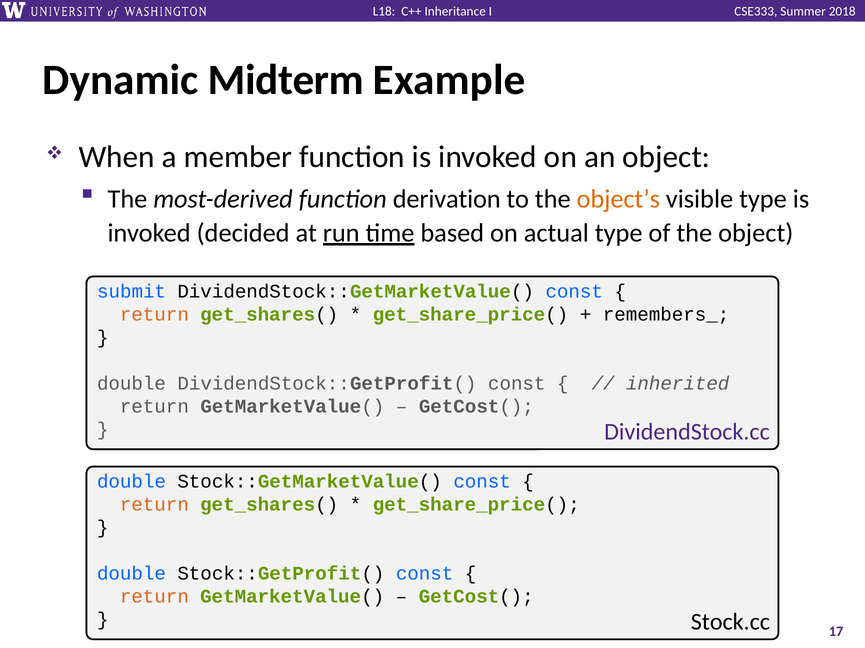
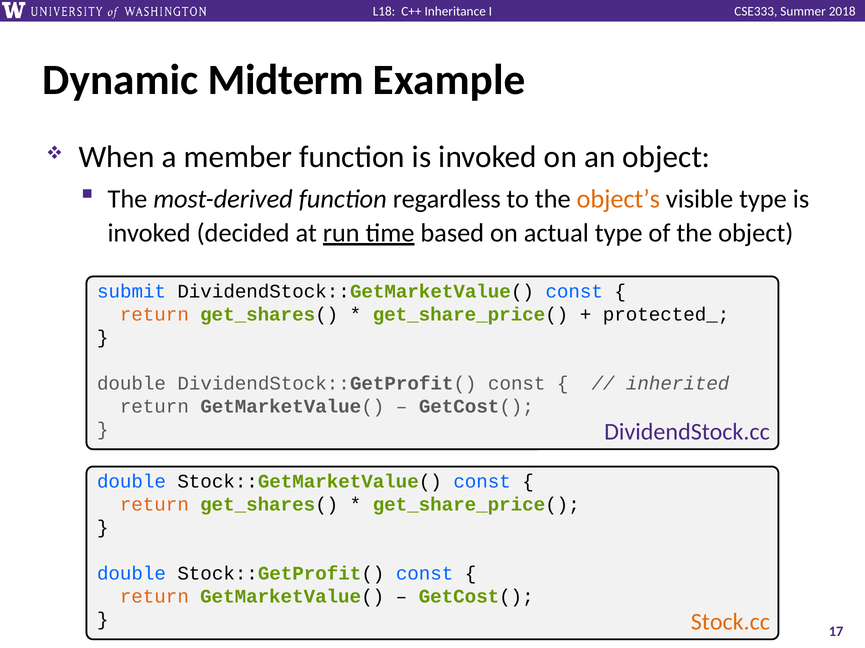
derivation: derivation -> regardless
remembers_: remembers_ -> protected_
Stock.cc colour: black -> orange
